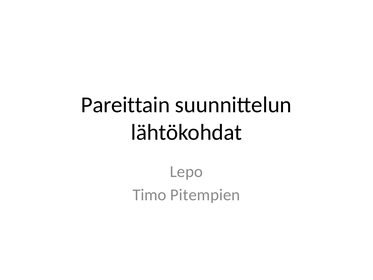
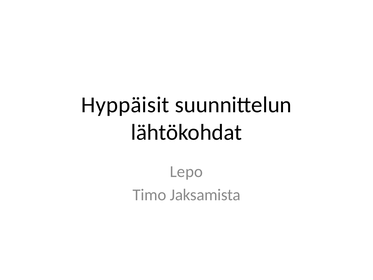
Pareittain: Pareittain -> Hyppäisit
Pitempien: Pitempien -> Jaksamista
